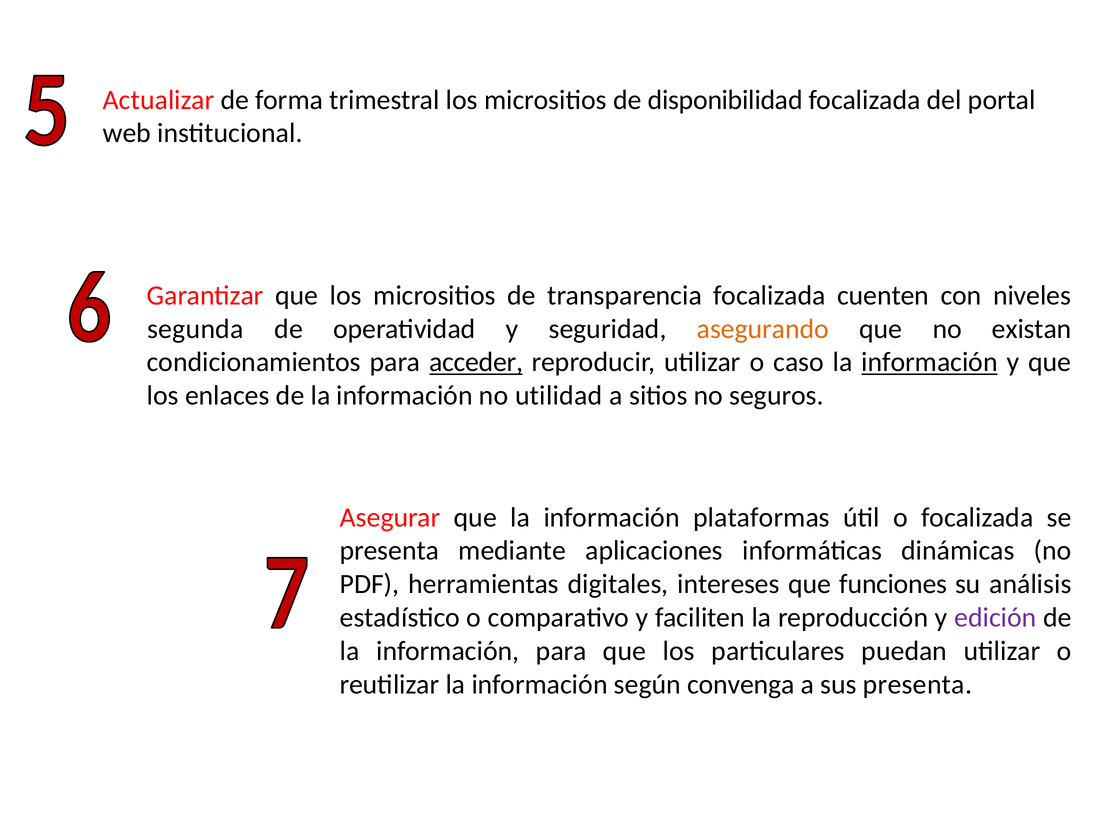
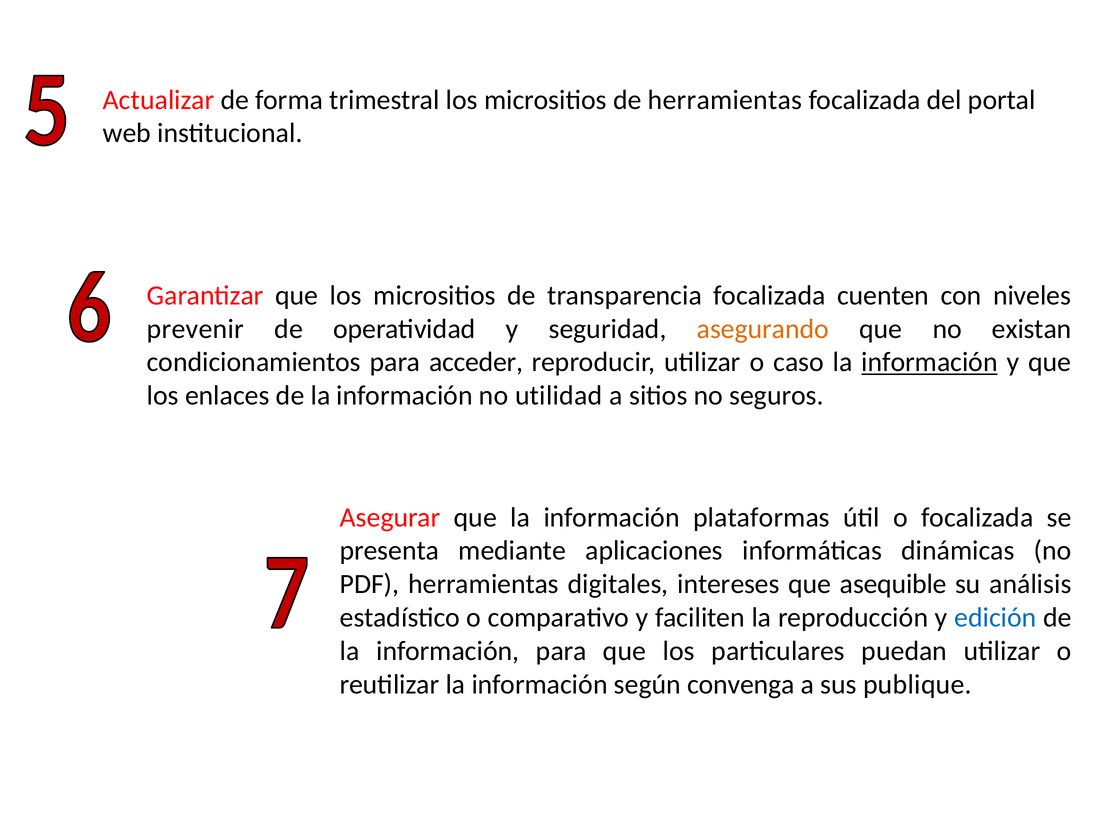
de disponibilidad: disponibilidad -> herramientas
segunda: segunda -> prevenir
acceder underline: present -> none
funciones: funciones -> asequible
edición colour: purple -> blue
sus presenta: presenta -> publique
